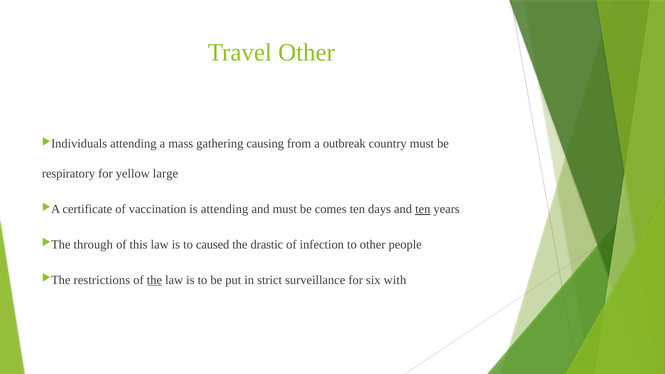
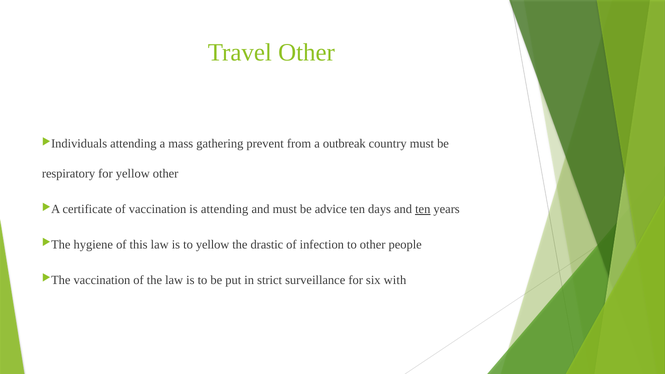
causing: causing -> prevent
yellow large: large -> other
comes: comes -> advice
through: through -> hygiene
to caused: caused -> yellow
restrictions at (102, 280): restrictions -> vaccination
the at (154, 280) underline: present -> none
